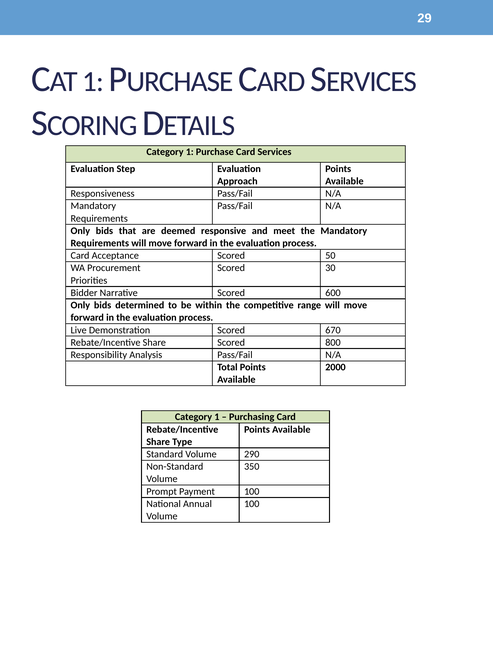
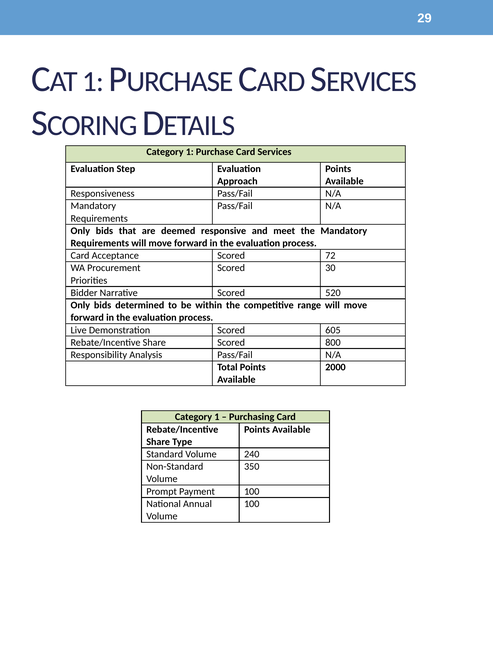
50: 50 -> 72
600: 600 -> 520
670: 670 -> 605
290: 290 -> 240
